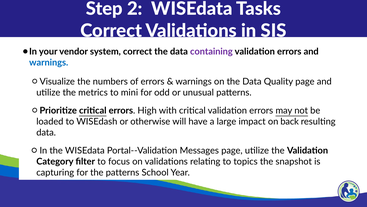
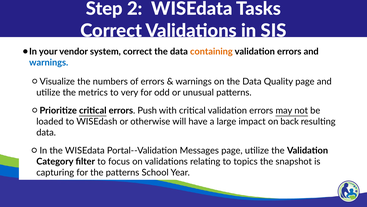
containing colour: purple -> orange
mini: mini -> very
High: High -> Push
